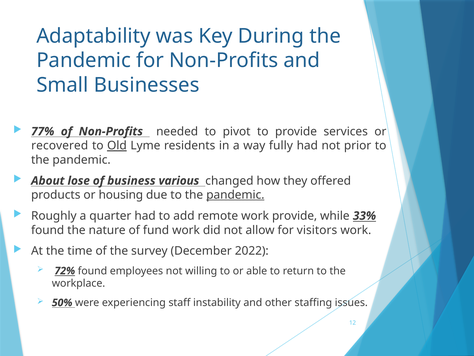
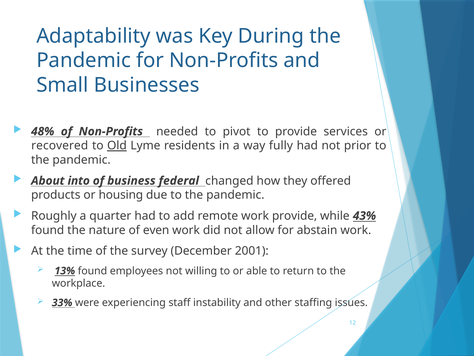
77%: 77% -> 48%
lose: lose -> into
various: various -> federal
pandemic at (235, 195) underline: present -> none
33%: 33% -> 43%
fund: fund -> even
visitors: visitors -> abstain
2022: 2022 -> 2001
72%: 72% -> 13%
50%: 50% -> 33%
